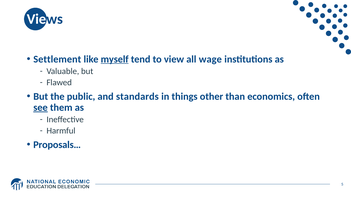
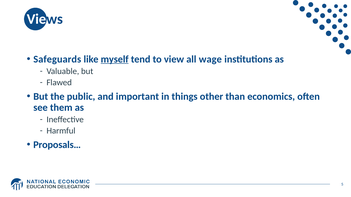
Settlement: Settlement -> Safeguards
standards: standards -> important
see underline: present -> none
